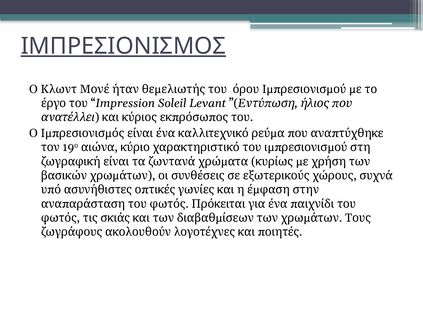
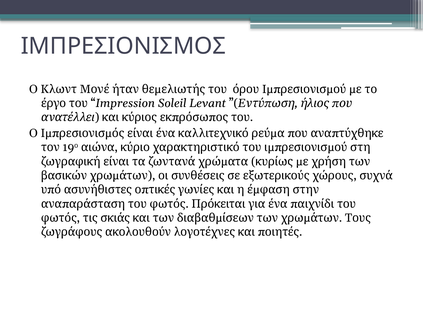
ΙΜΠΡΕΣΙΟΝΙΣΜΟΣ underline: present -> none
